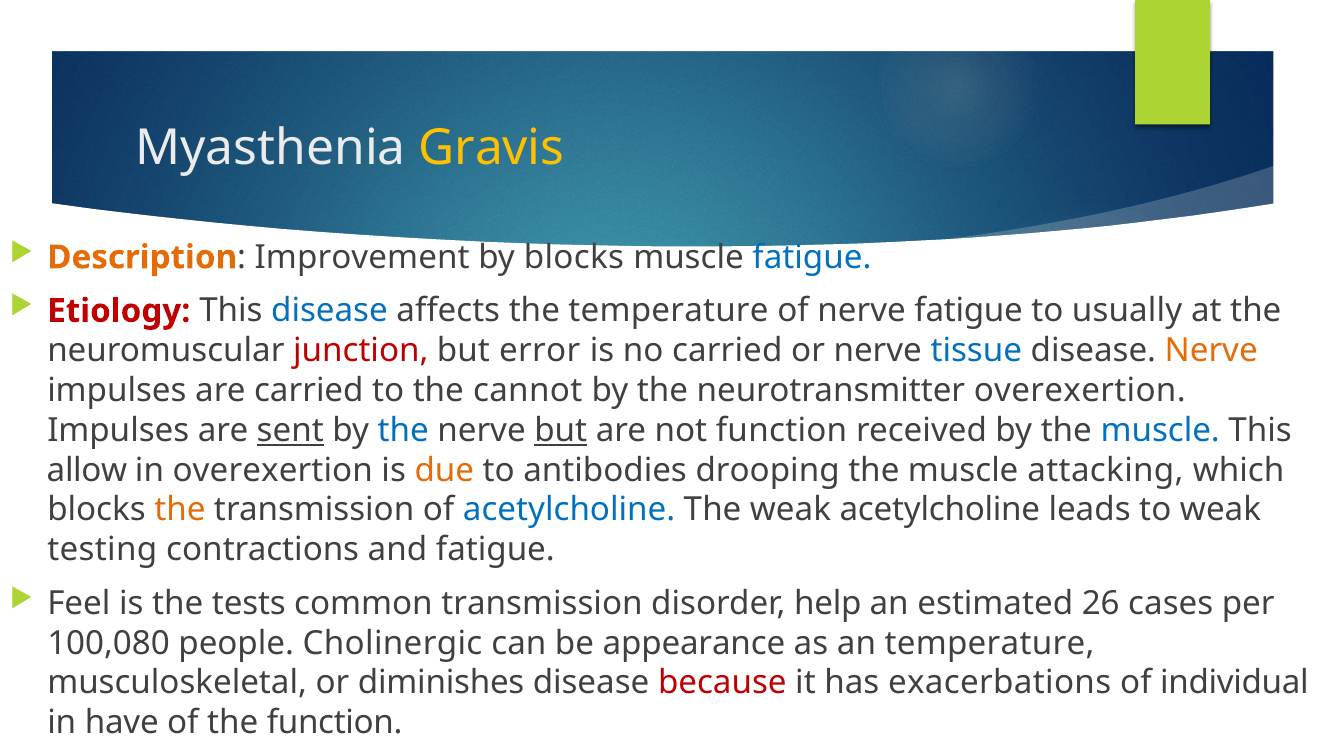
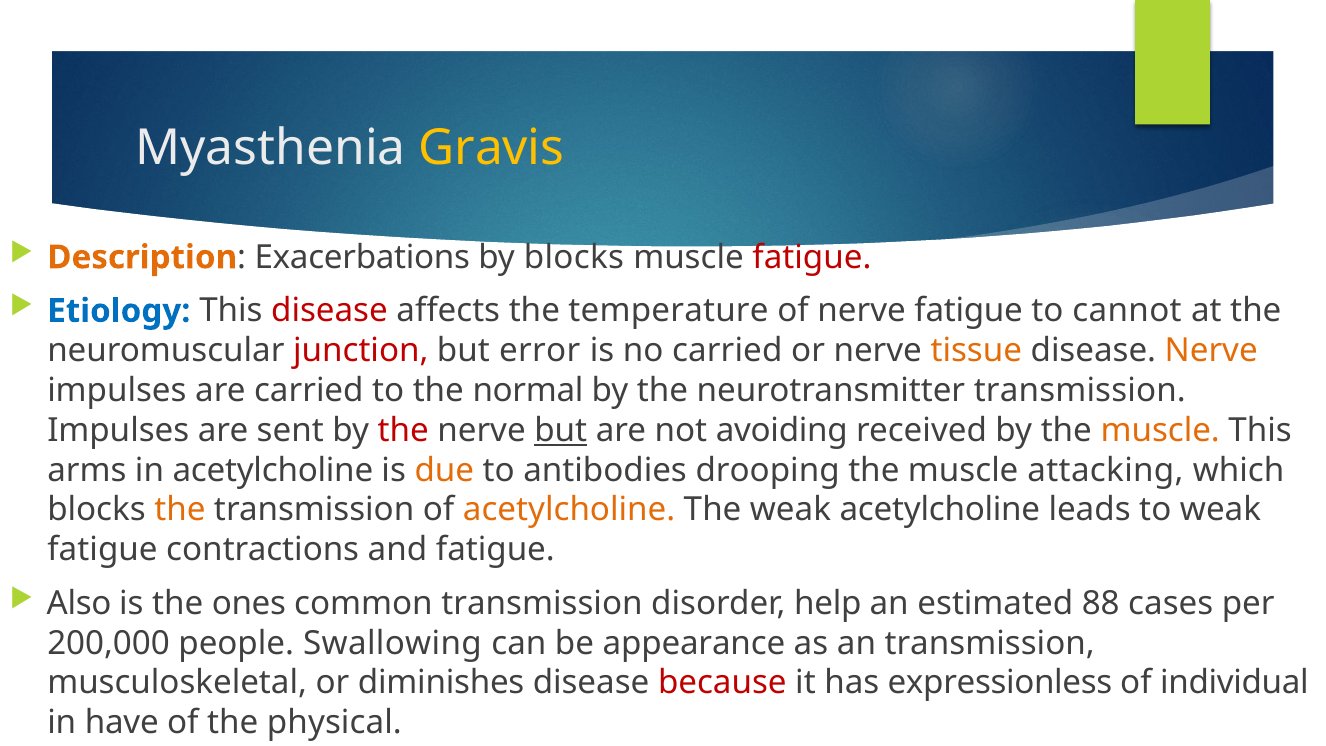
Improvement: Improvement -> Exacerbations
fatigue at (812, 257) colour: blue -> red
Etiology colour: red -> blue
disease at (329, 311) colour: blue -> red
usually: usually -> cannot
tissue colour: blue -> orange
cannot: cannot -> normal
neurotransmitter overexertion: overexertion -> transmission
sent underline: present -> none
the at (403, 430) colour: blue -> red
not function: function -> avoiding
muscle at (1160, 430) colour: blue -> orange
allow: allow -> arms
in overexertion: overexertion -> acetylcholine
acetylcholine at (569, 510) colour: blue -> orange
testing at (102, 550): testing -> fatigue
Feel: Feel -> Also
tests: tests -> ones
26: 26 -> 88
100,080: 100,080 -> 200,000
Cholinergic: Cholinergic -> Swallowing
an temperature: temperature -> transmission
exacerbations: exacerbations -> expressionless
the function: function -> physical
